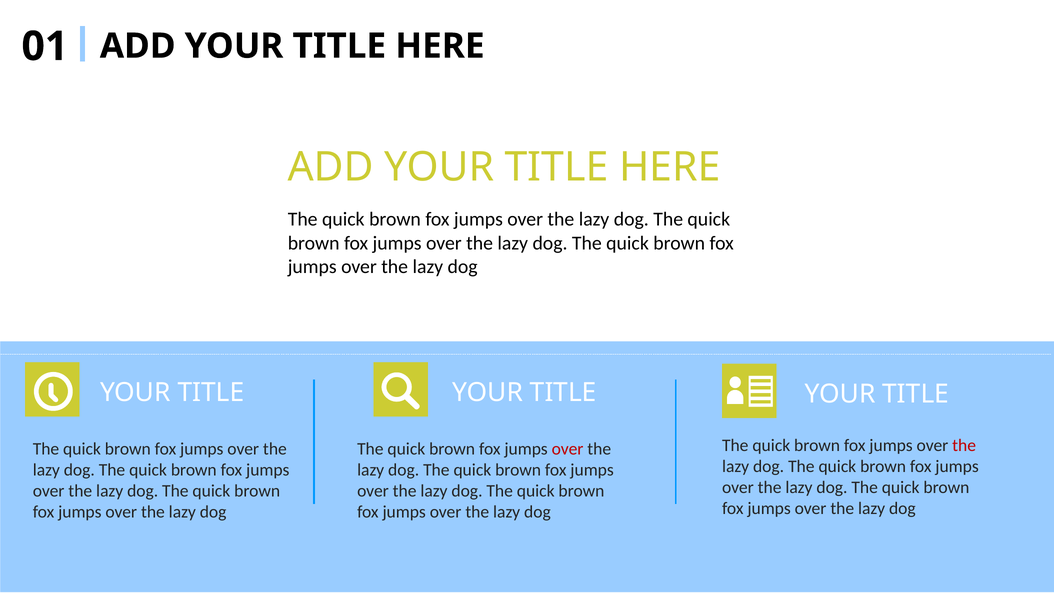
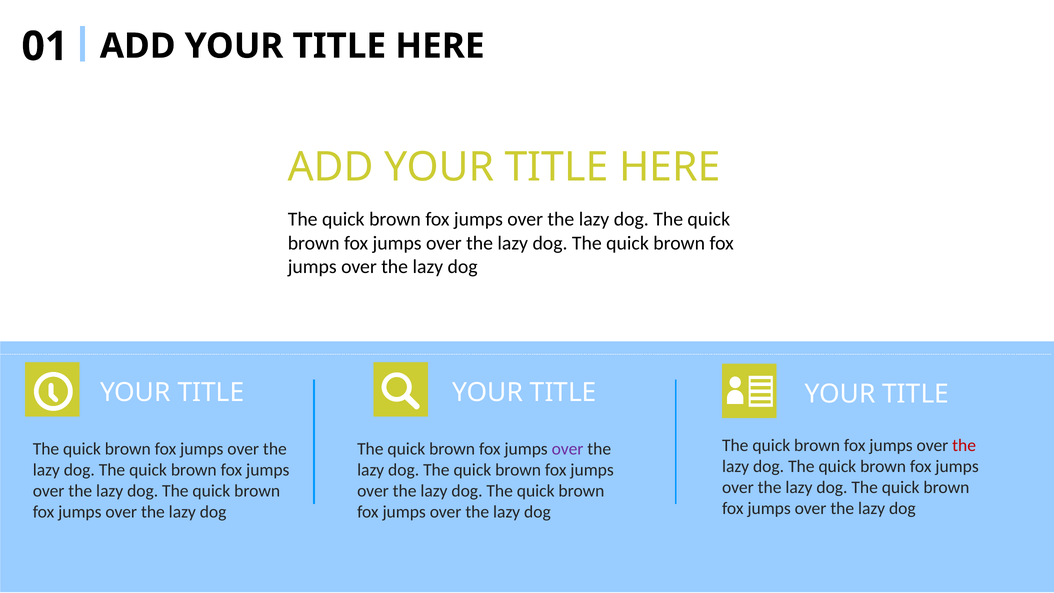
over at (568, 449) colour: red -> purple
